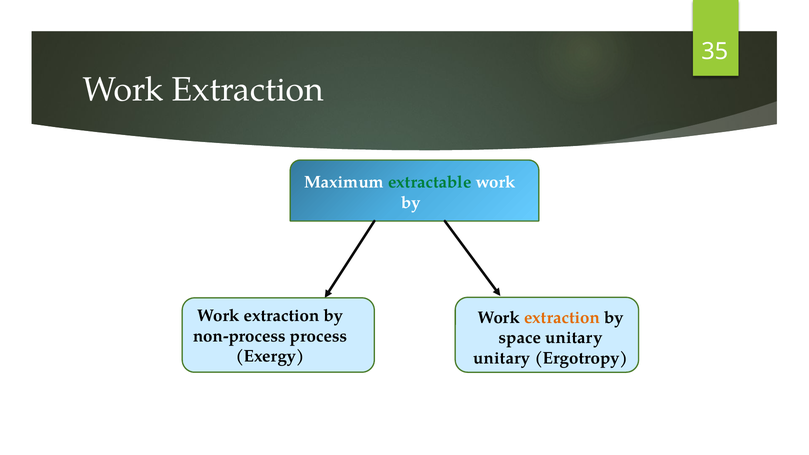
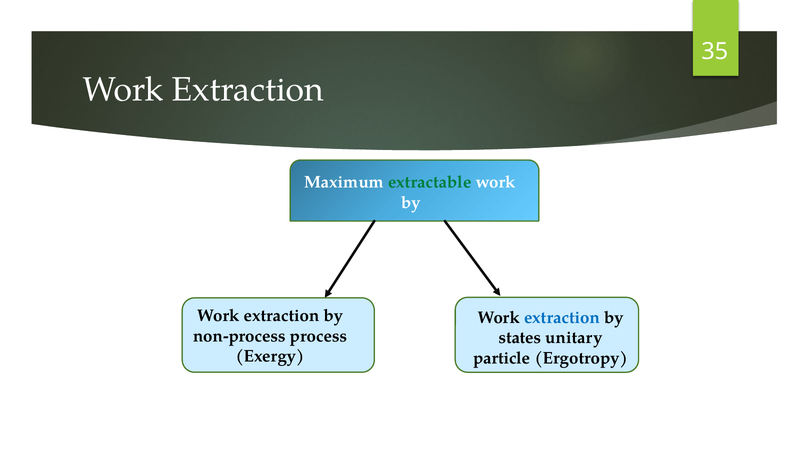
extraction at (562, 318) colour: orange -> blue
space: space -> states
unitary at (502, 358): unitary -> particle
